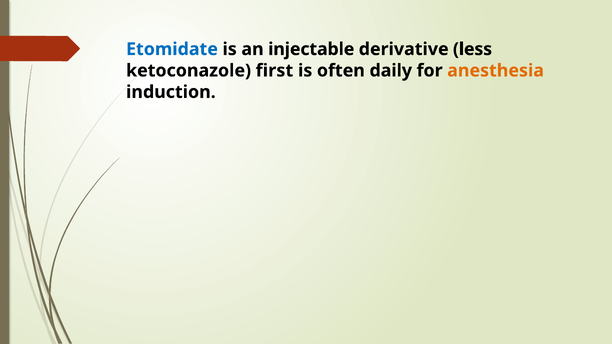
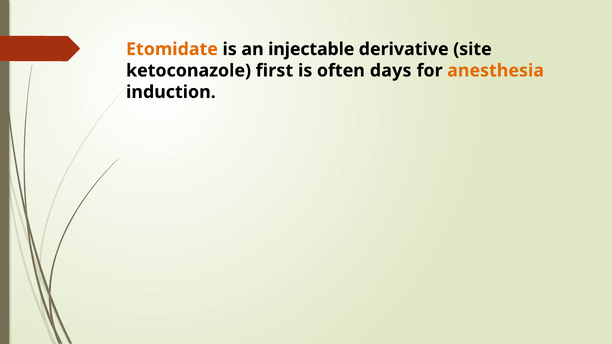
Etomidate colour: blue -> orange
less: less -> site
daily: daily -> days
